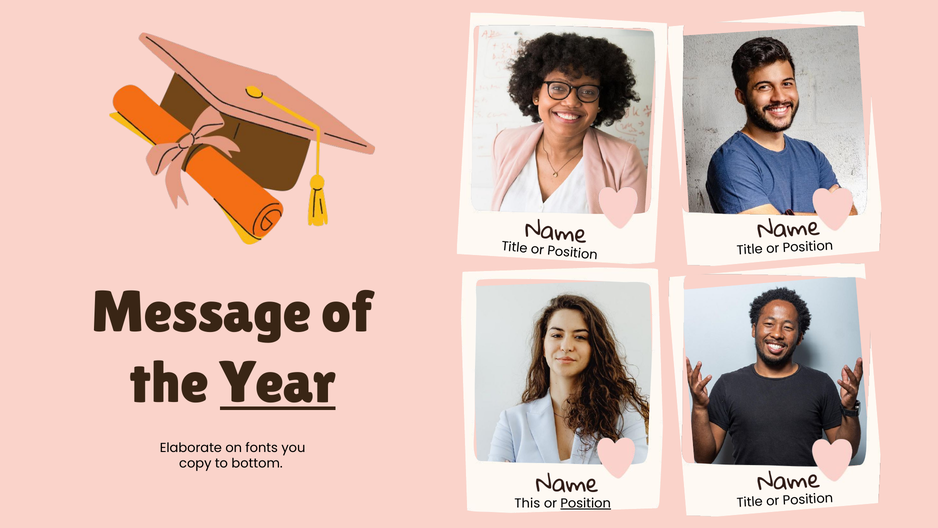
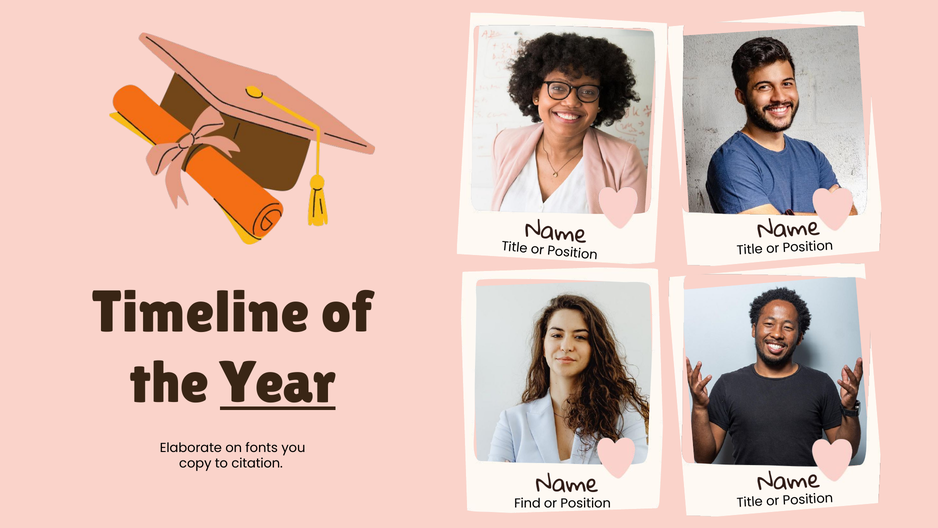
Message: Message -> Timeline
bottom: bottom -> citation
This: This -> Find
Position at (586, 503) underline: present -> none
